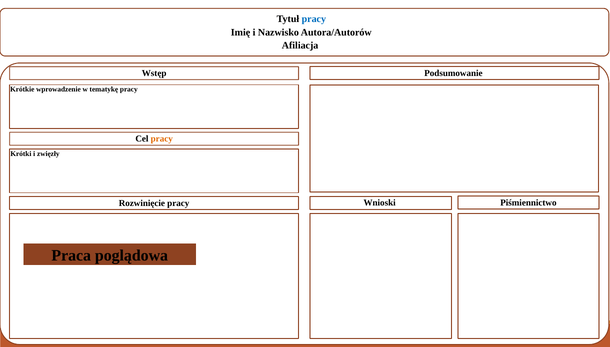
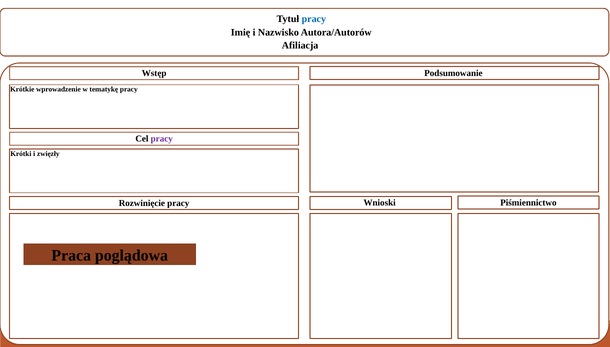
pracy at (162, 139) colour: orange -> purple
